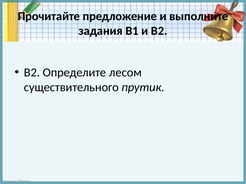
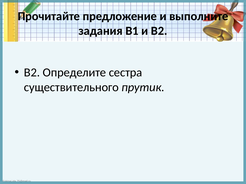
лесом: лесом -> сестра
